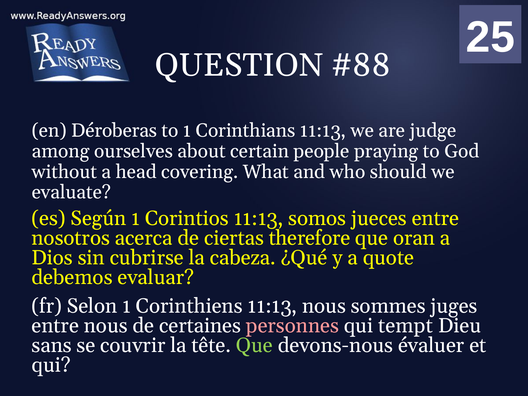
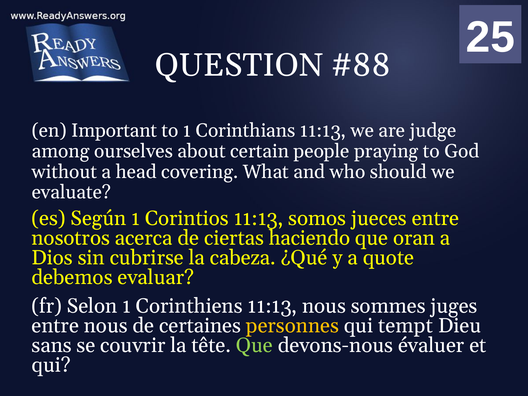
Déroberas: Déroberas -> Important
therefore: therefore -> haciendo
personnes colour: pink -> yellow
